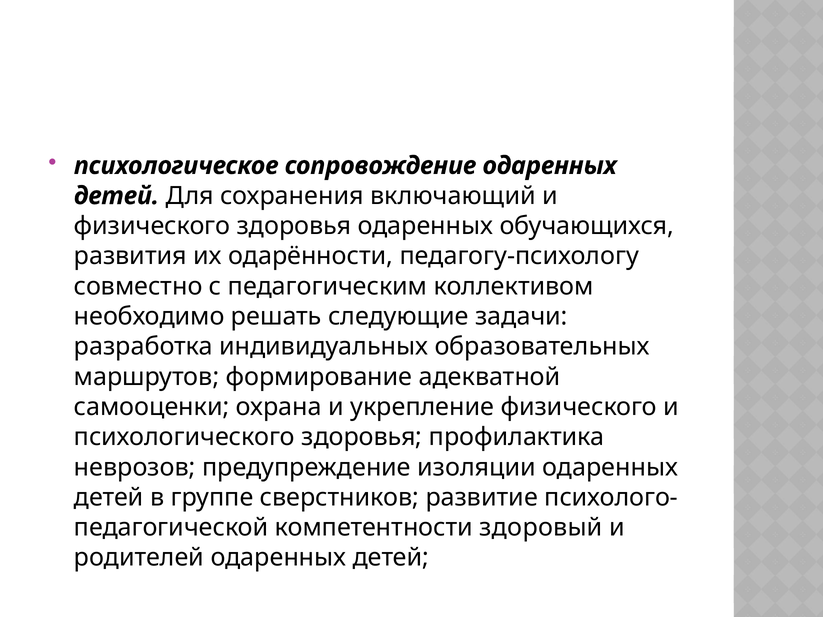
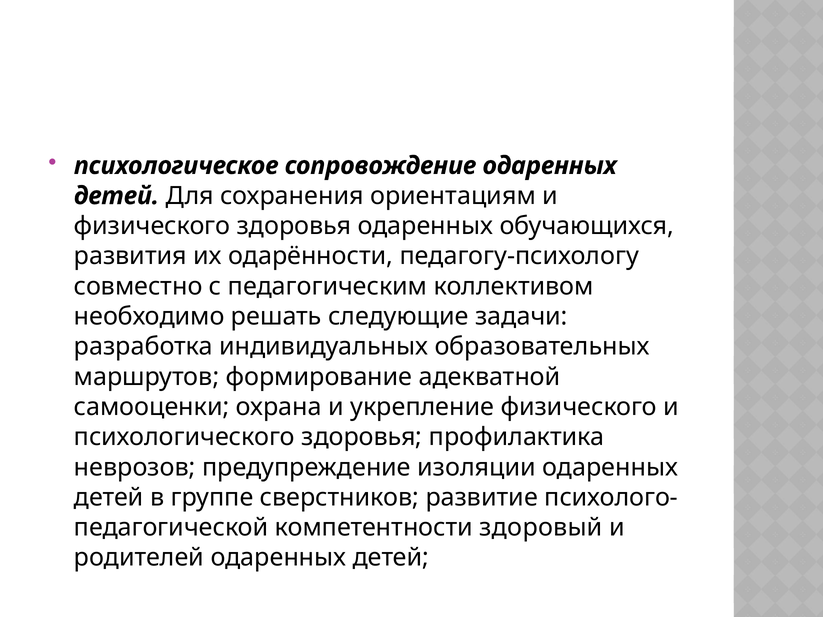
включающий: включающий -> ориентациям
